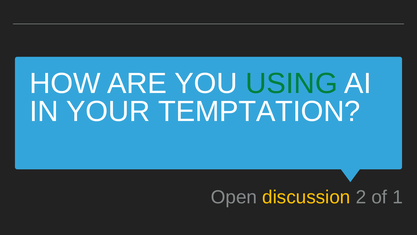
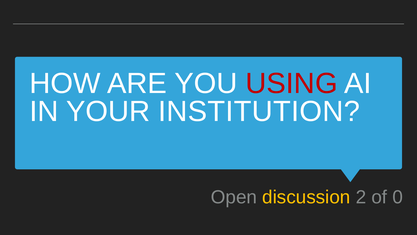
USING colour: green -> red
TEMPTATION: TEMPTATION -> INSTITUTION
1: 1 -> 0
